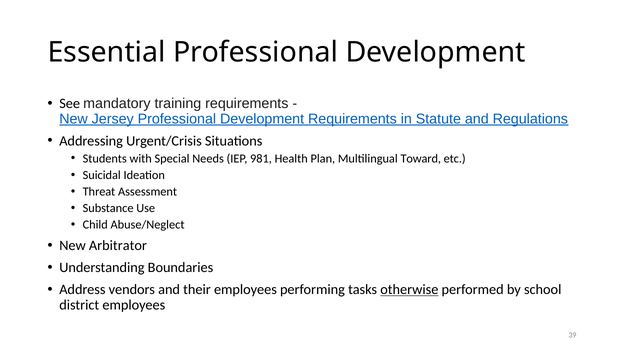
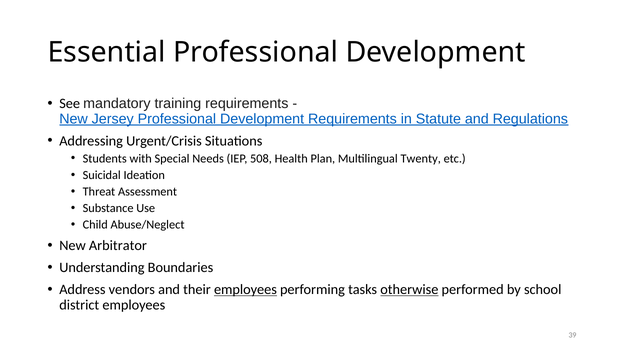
981: 981 -> 508
Toward: Toward -> Twenty
employees at (245, 290) underline: none -> present
